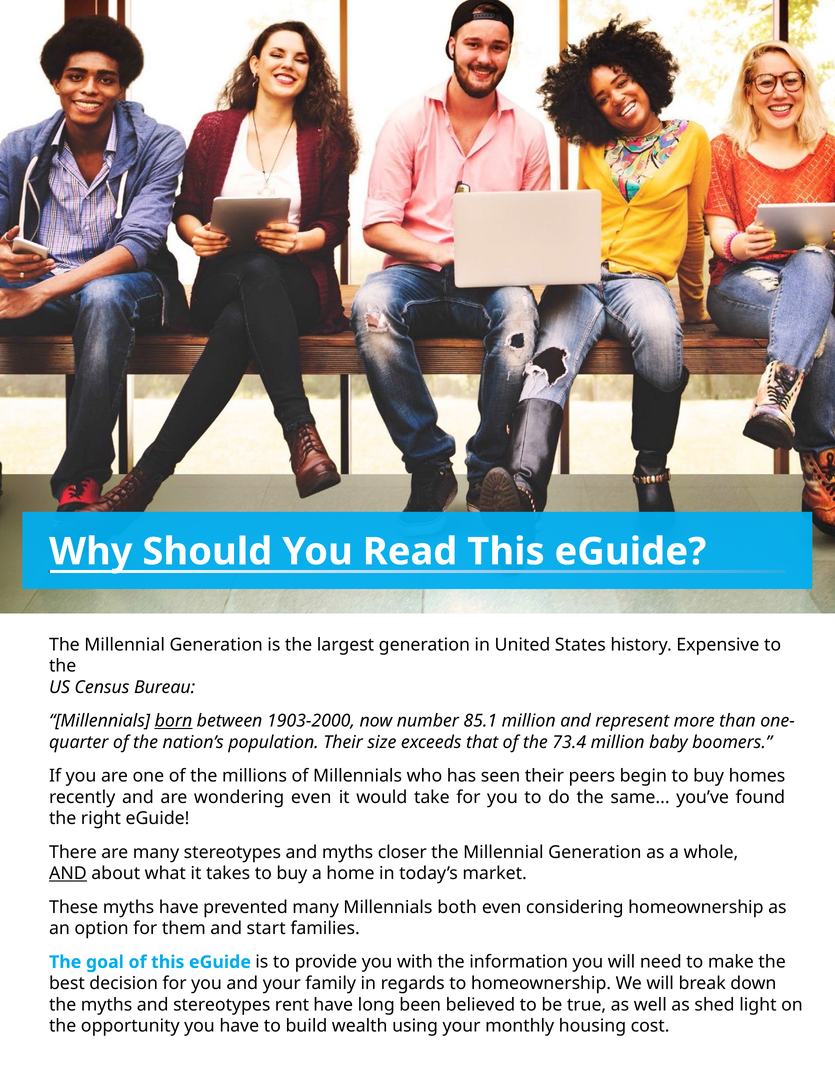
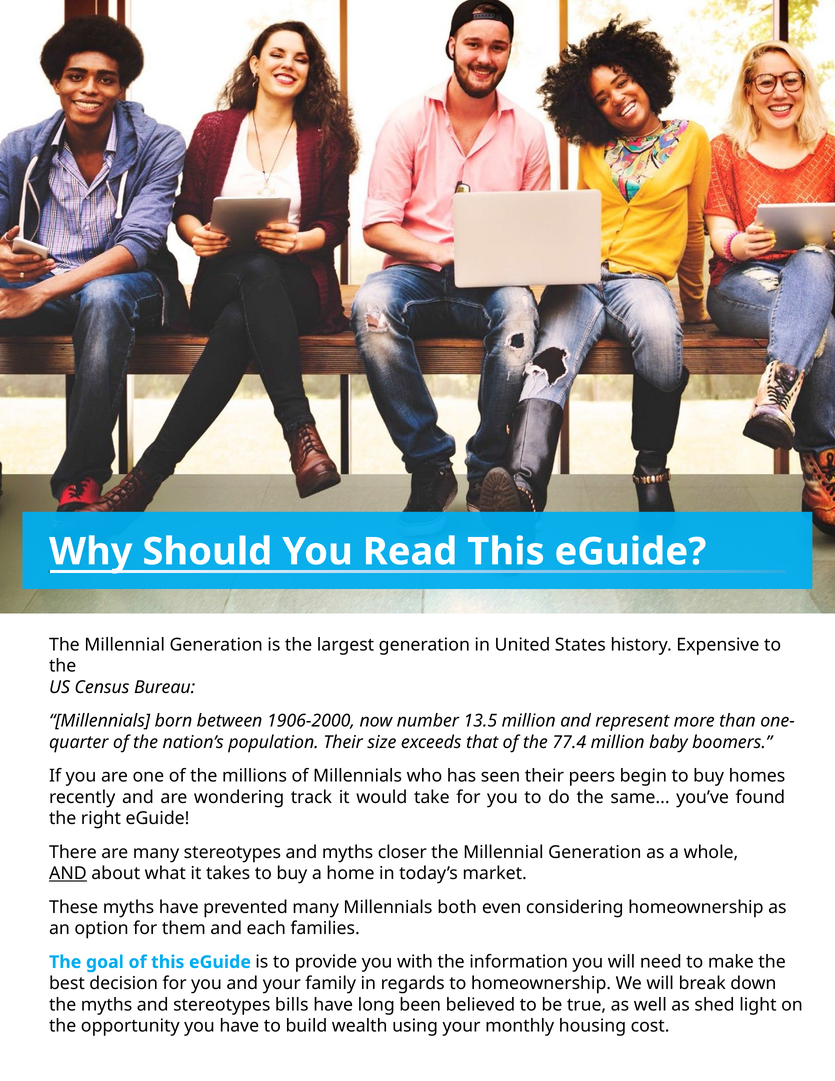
born underline: present -> none
1903-2000: 1903-2000 -> 1906-2000
85.1: 85.1 -> 13.5
73.4: 73.4 -> 77.4
wondering even: even -> track
start: start -> each
rent: rent -> bills
